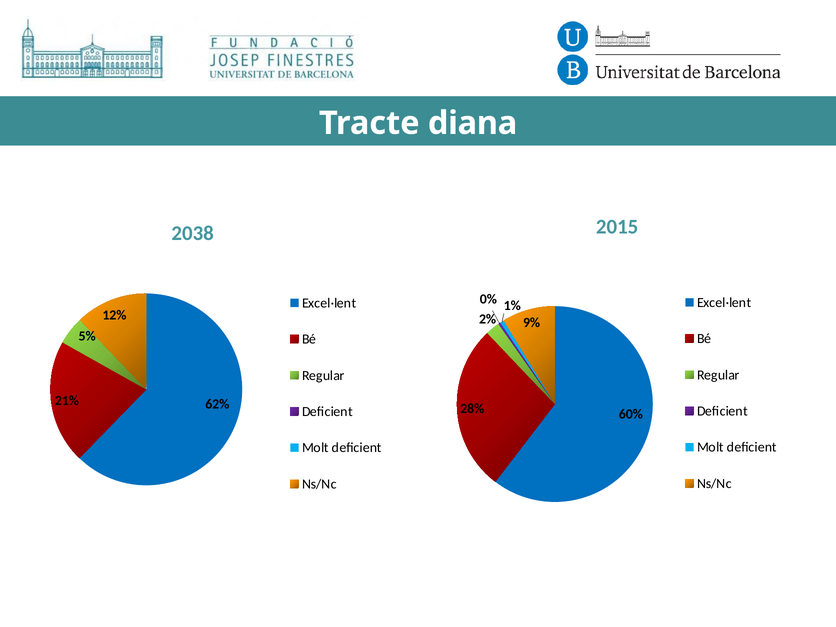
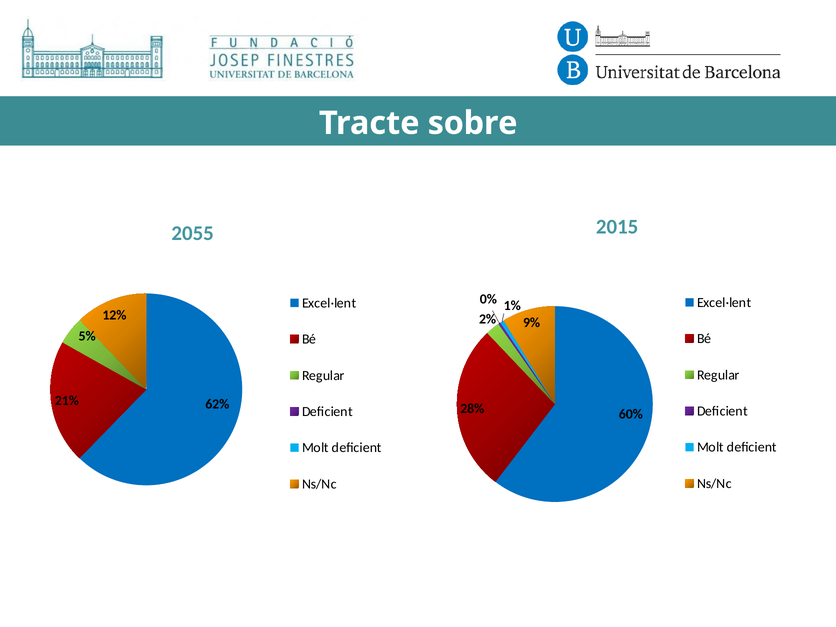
diana: diana -> sobre
2038: 2038 -> 2055
